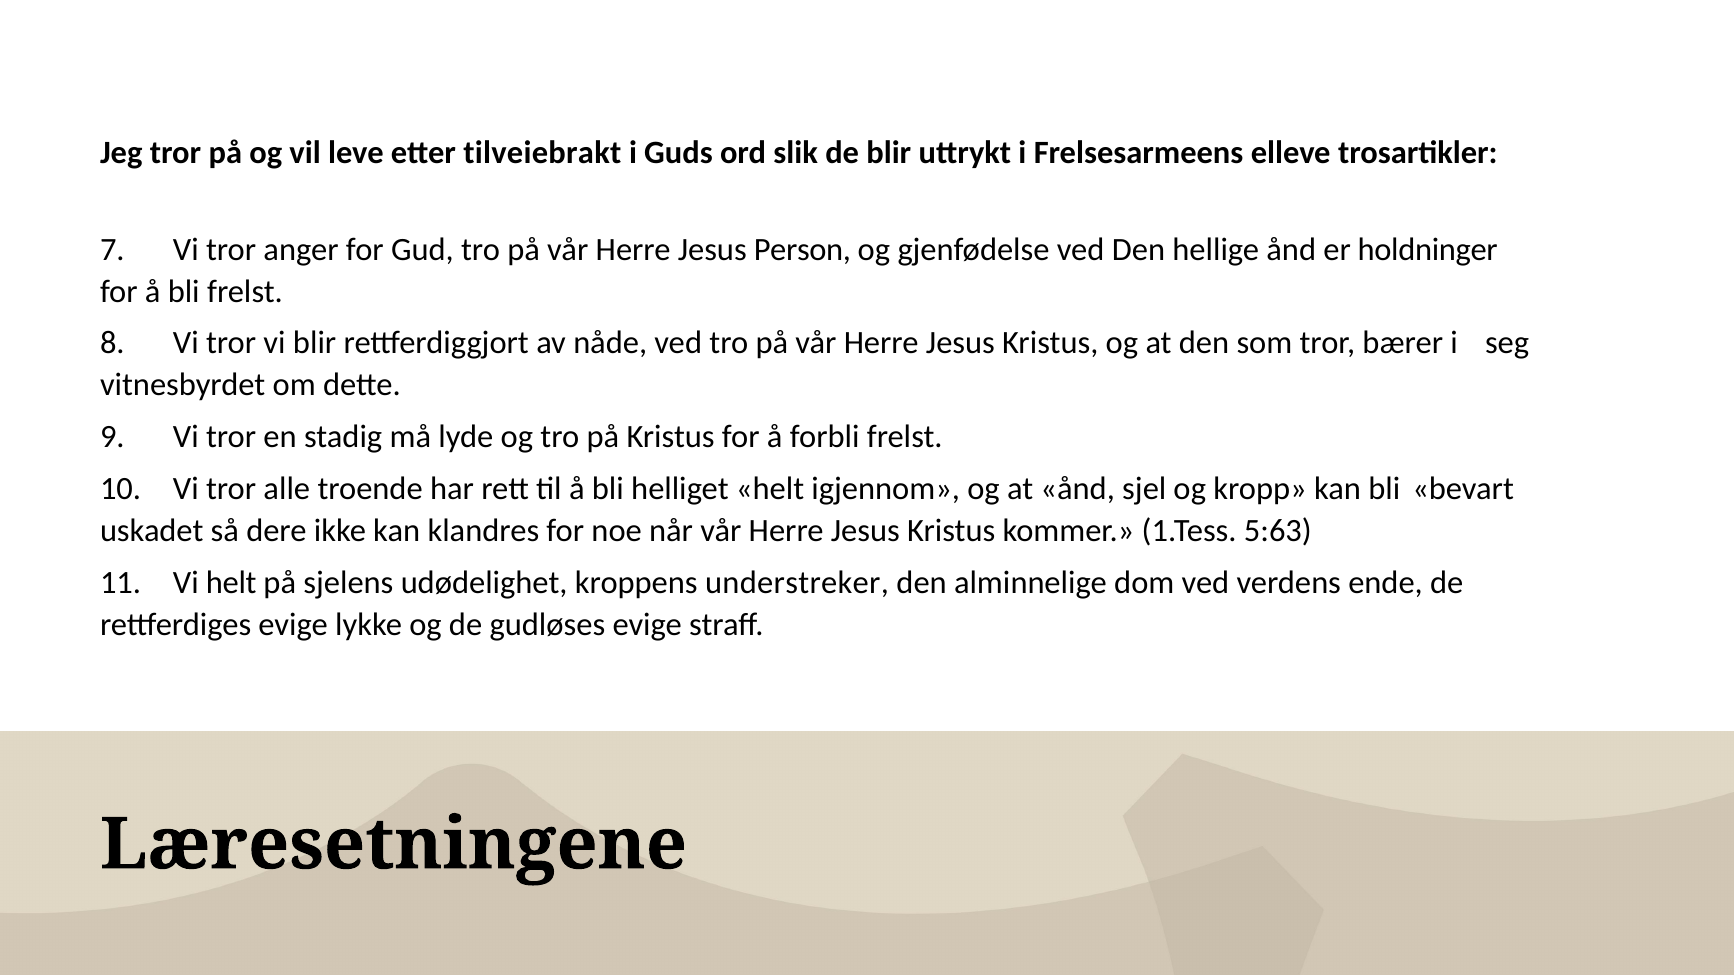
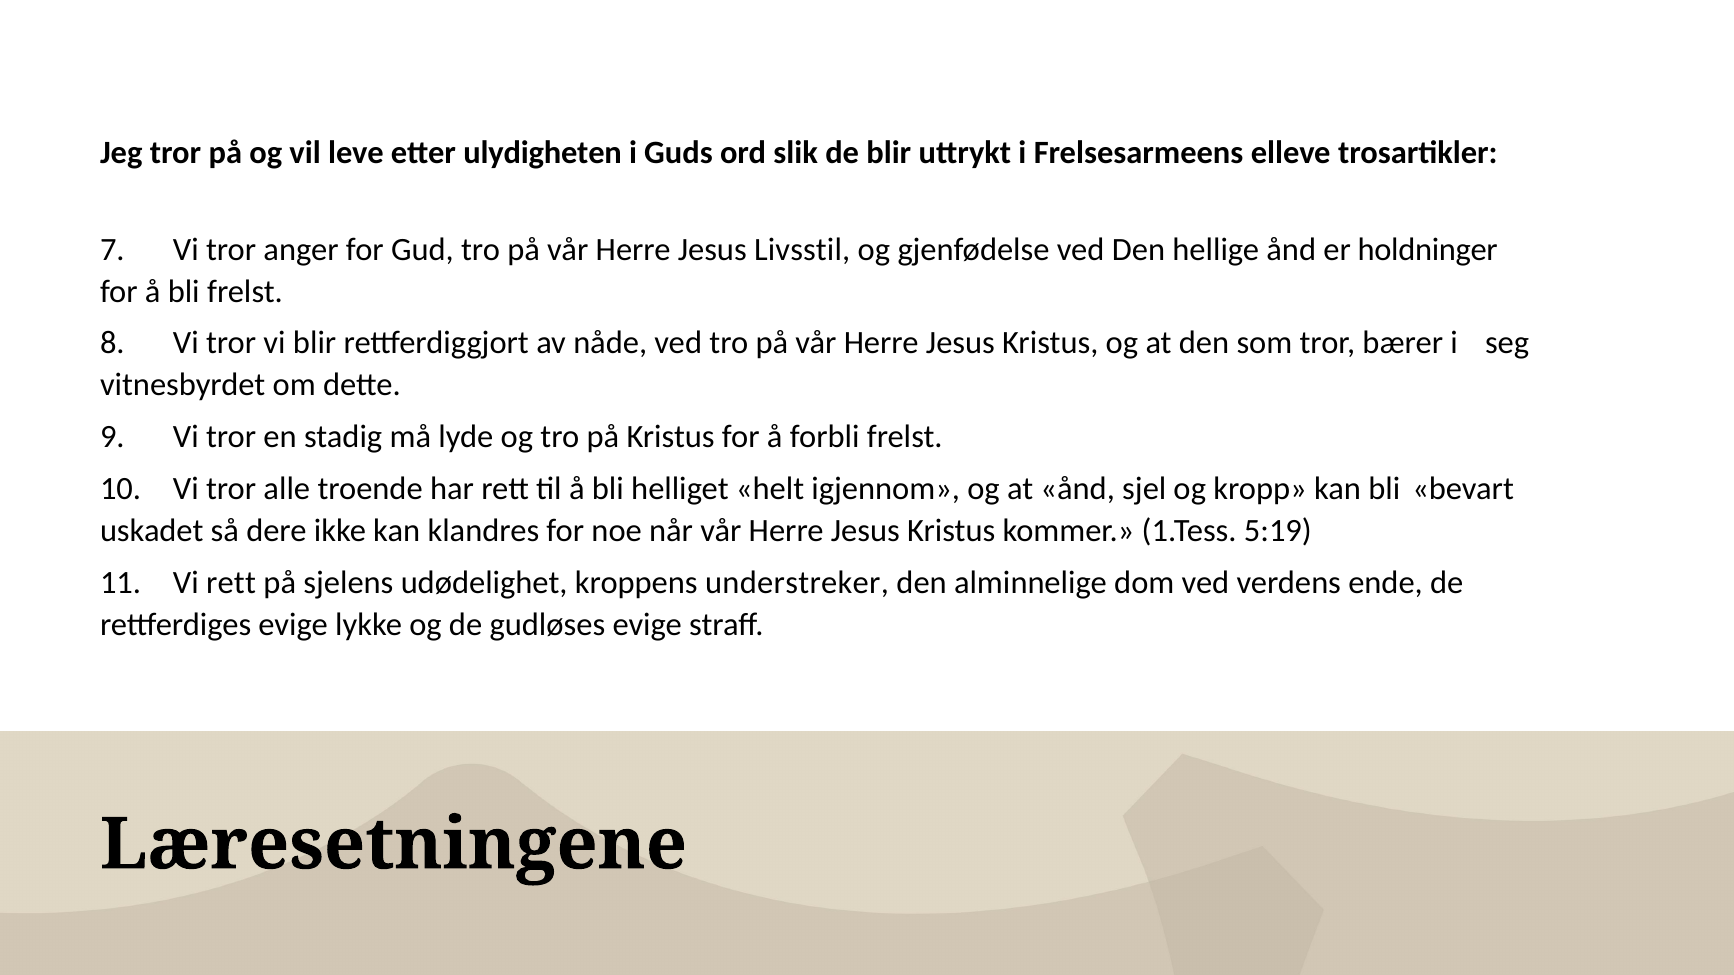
tilveiebrakt: tilveiebrakt -> ulydigheten
Person: Person -> Livsstil
5:63: 5:63 -> 5:19
Vi helt: helt -> rett
